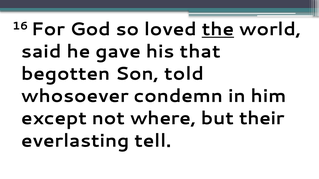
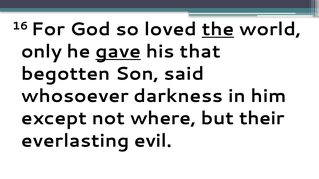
said: said -> only
gave underline: none -> present
told: told -> said
condemn: condemn -> darkness
tell: tell -> evil
